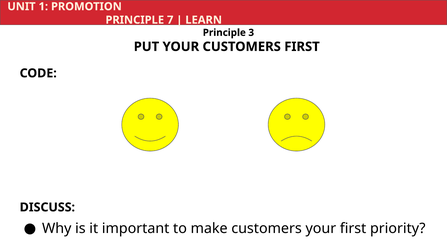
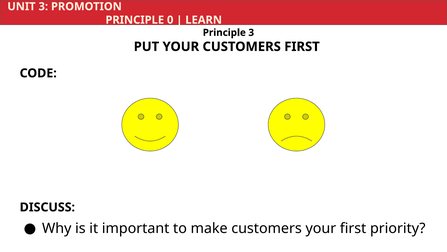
UNIT 1: 1 -> 3
7: 7 -> 0
